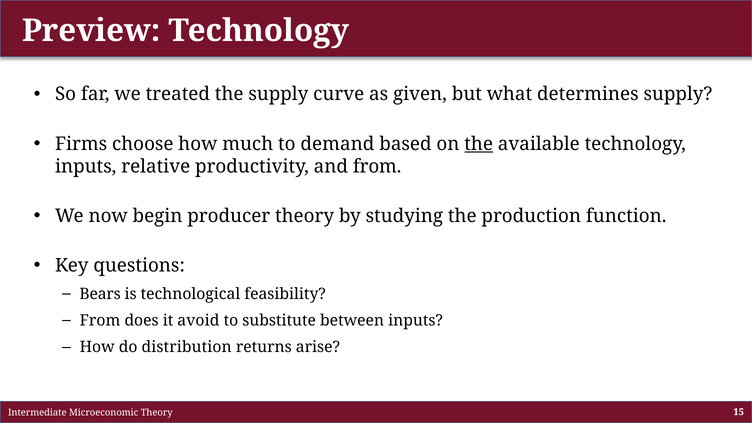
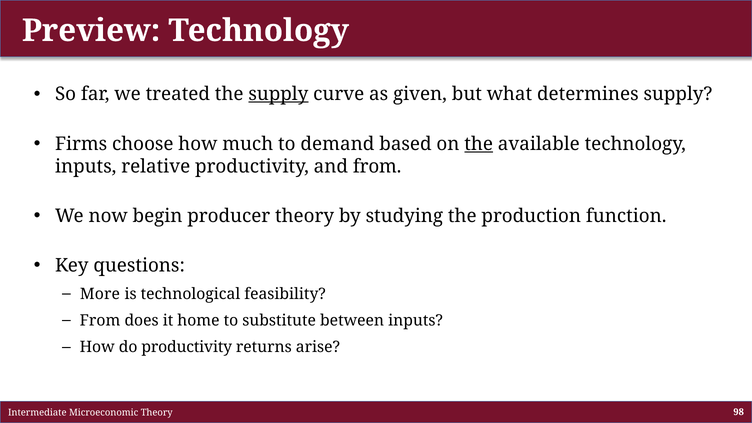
supply at (278, 94) underline: none -> present
Bears: Bears -> More
avoid: avoid -> home
do distribution: distribution -> productivity
15: 15 -> 98
